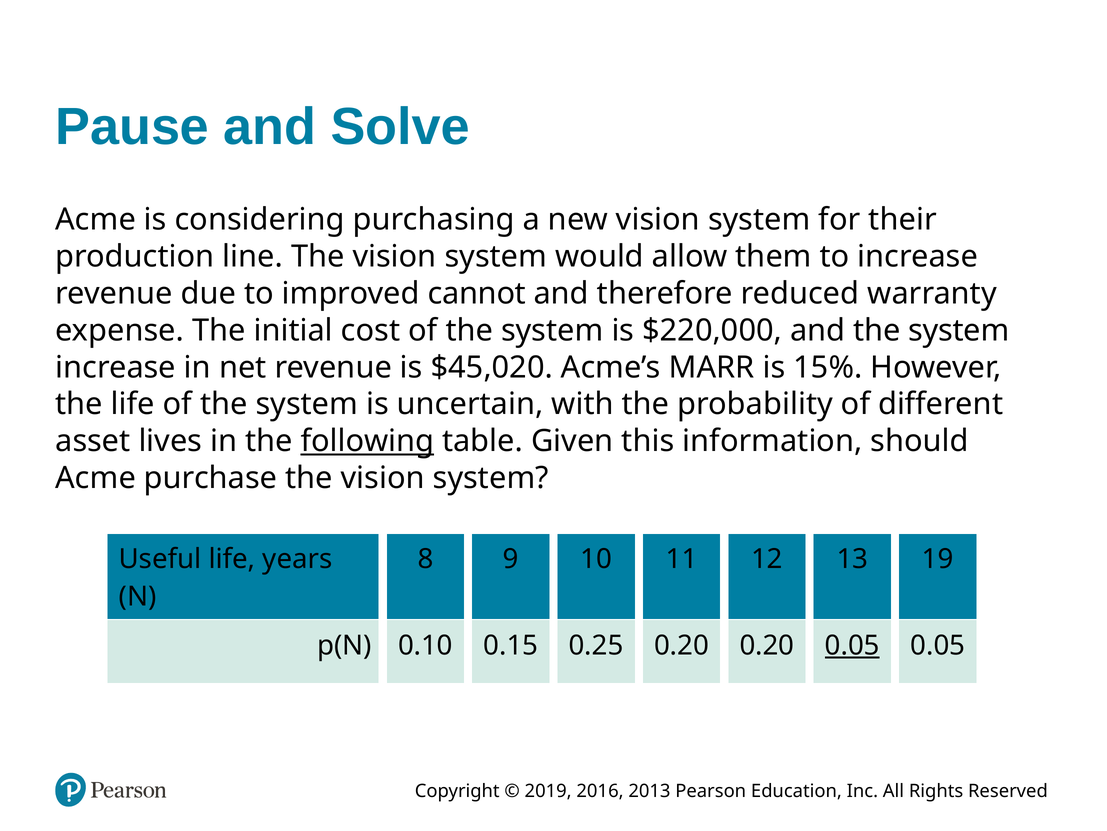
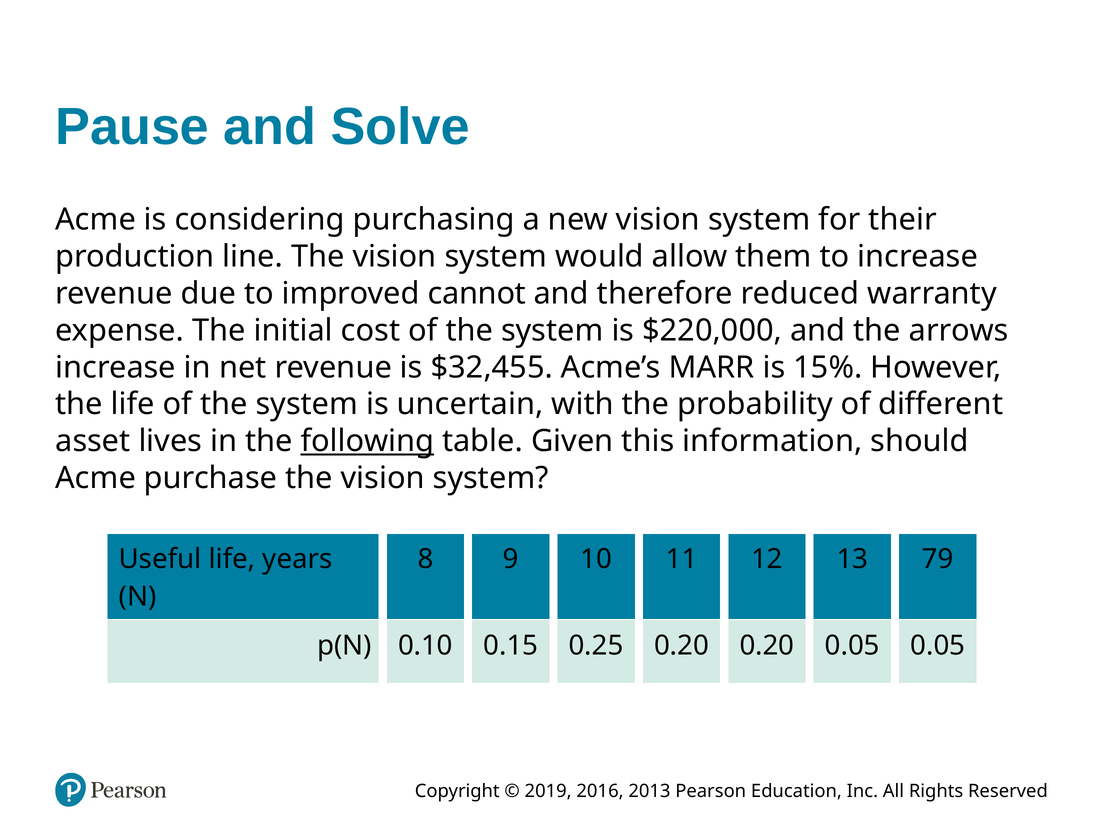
and the system: system -> arrows
$45,020: $45,020 -> $32,455
19: 19 -> 79
0.05 at (852, 645) underline: present -> none
